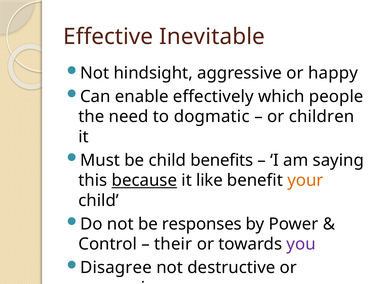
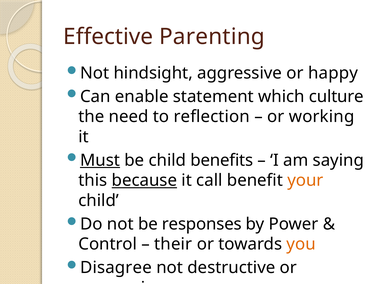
Inevitable: Inevitable -> Parenting
effectively: effectively -> statement
people: people -> culture
dogmatic: dogmatic -> reflection
children: children -> working
Must underline: none -> present
like: like -> call
you colour: purple -> orange
